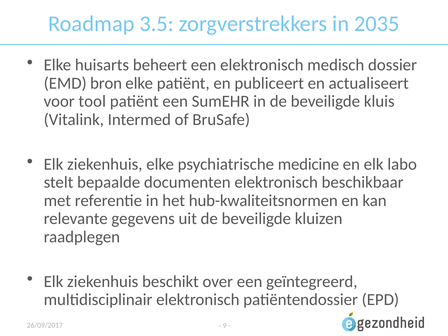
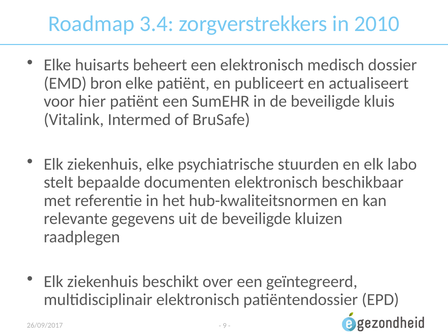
3.5: 3.5 -> 3.4
2035: 2035 -> 2010
tool: tool -> hier
medicine: medicine -> stuurden
